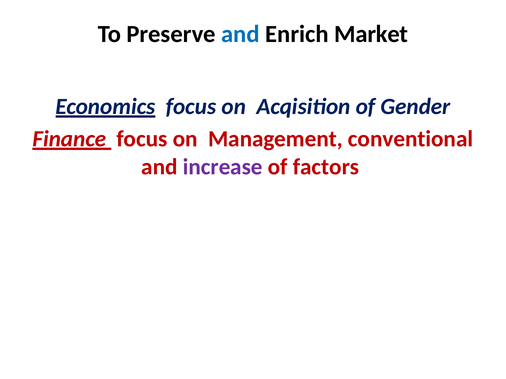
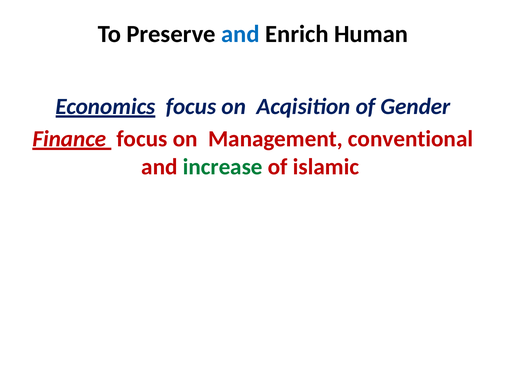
Market: Market -> Human
increase colour: purple -> green
factors: factors -> islamic
